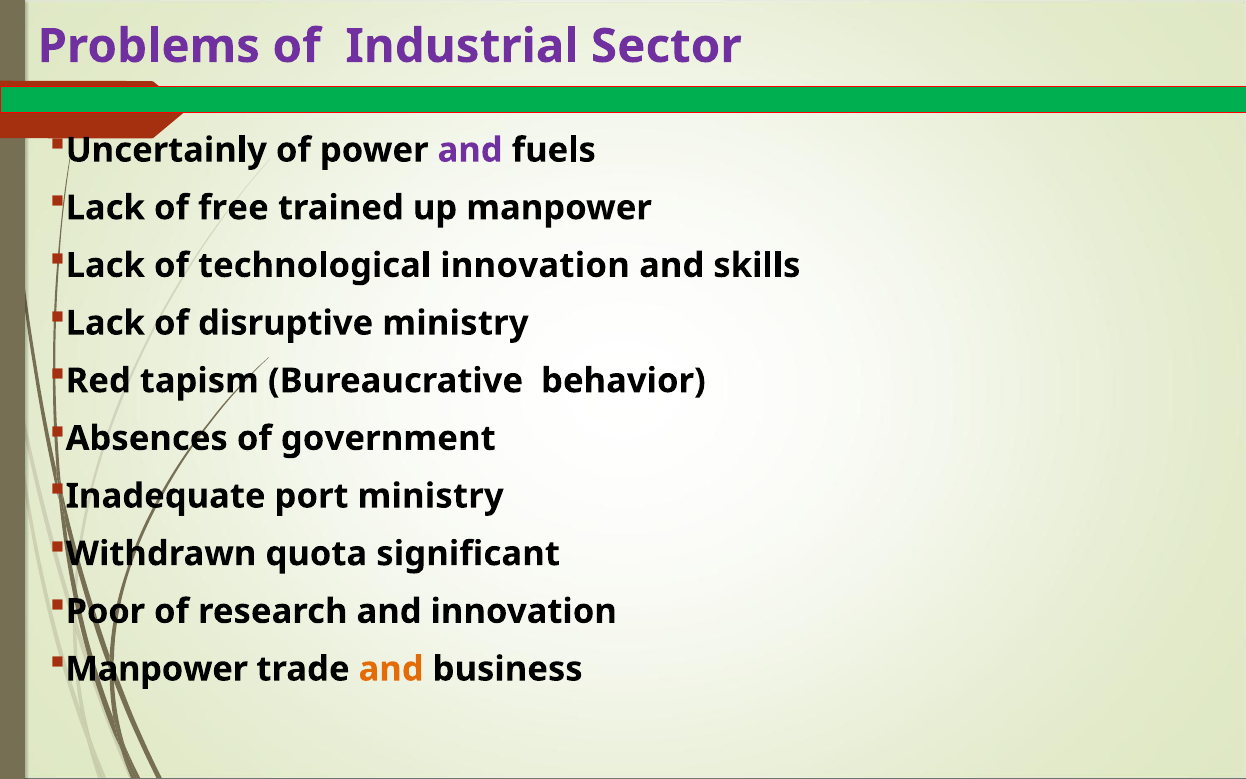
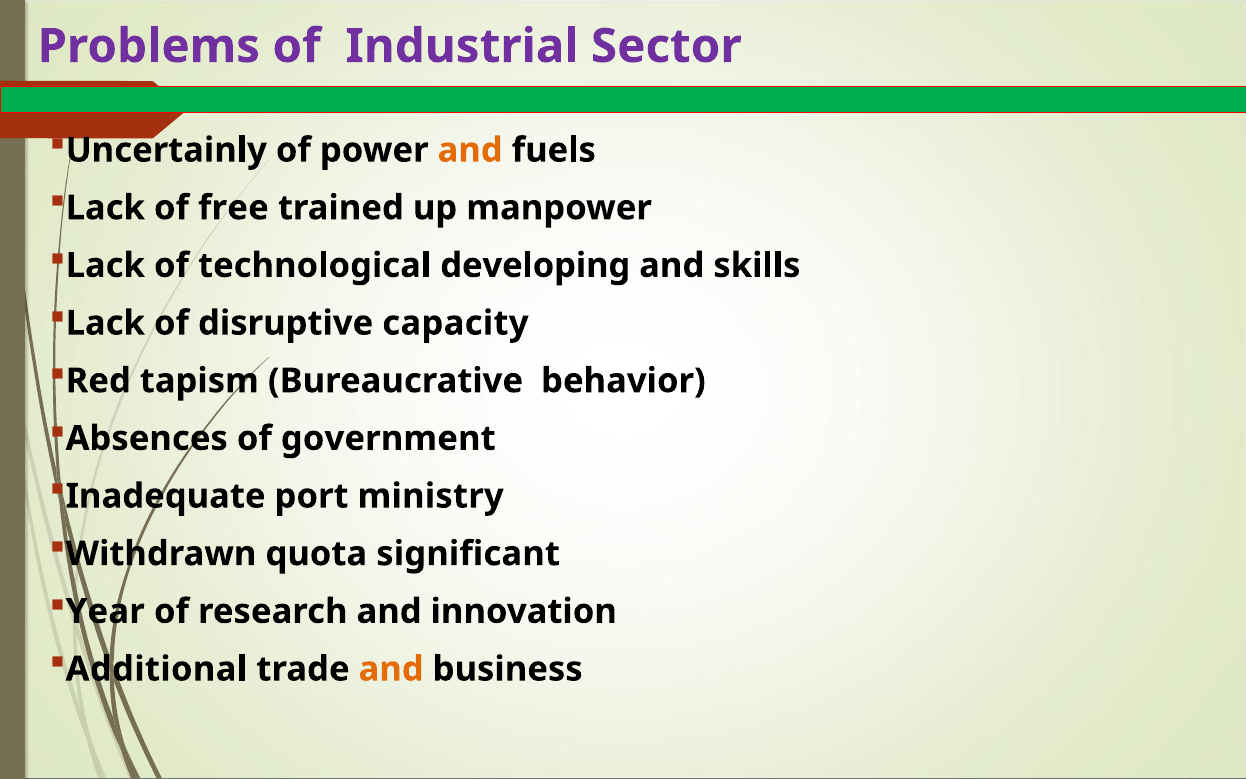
and at (470, 150) colour: purple -> orange
technological innovation: innovation -> developing
disruptive ministry: ministry -> capacity
Poor: Poor -> Year
Manpower at (157, 669): Manpower -> Additional
